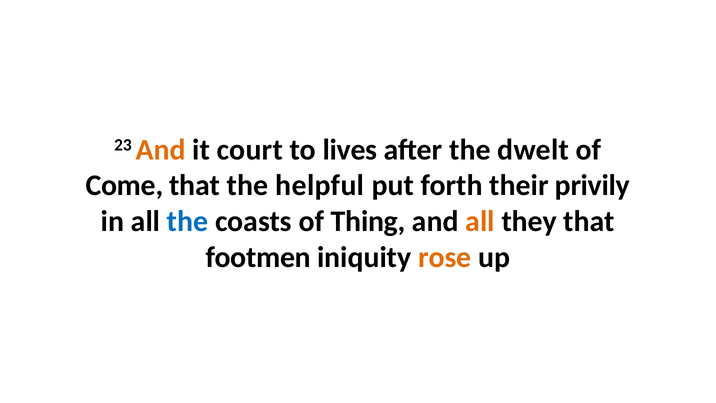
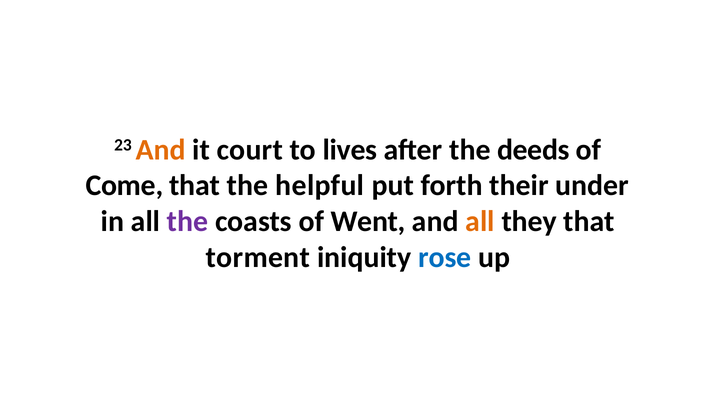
dwelt: dwelt -> deeds
privily: privily -> under
the at (188, 221) colour: blue -> purple
Thing: Thing -> Went
footmen: footmen -> torment
rose colour: orange -> blue
